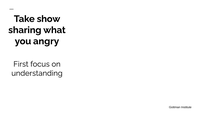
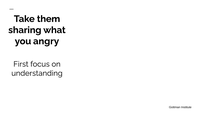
show: show -> them
